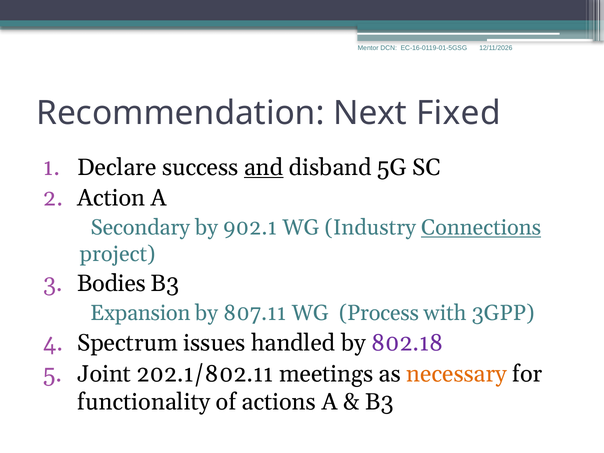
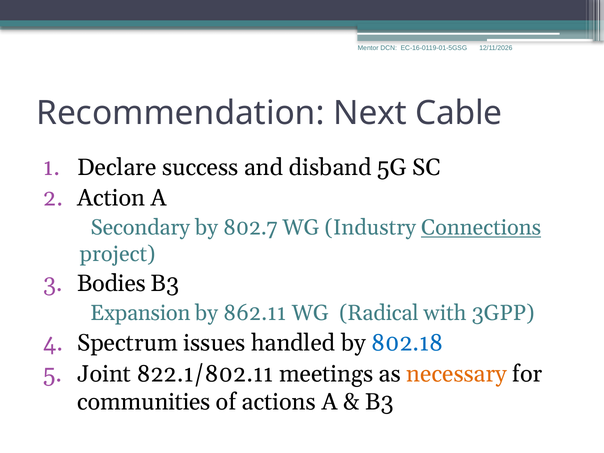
Fixed: Fixed -> Cable
and underline: present -> none
902.1: 902.1 -> 802.7
807.11: 807.11 -> 862.11
Process: Process -> Radical
802.18 colour: purple -> blue
202.1/802.11: 202.1/802.11 -> 822.1/802.11
functionality: functionality -> communities
